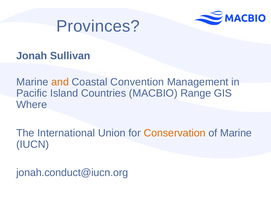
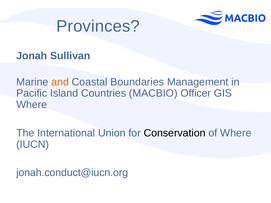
Convention: Convention -> Boundaries
Range: Range -> Officer
Conservation colour: orange -> black
of Marine: Marine -> Where
